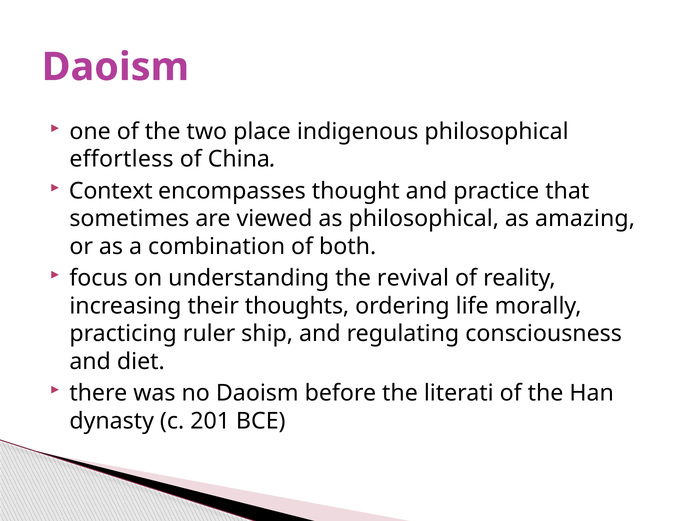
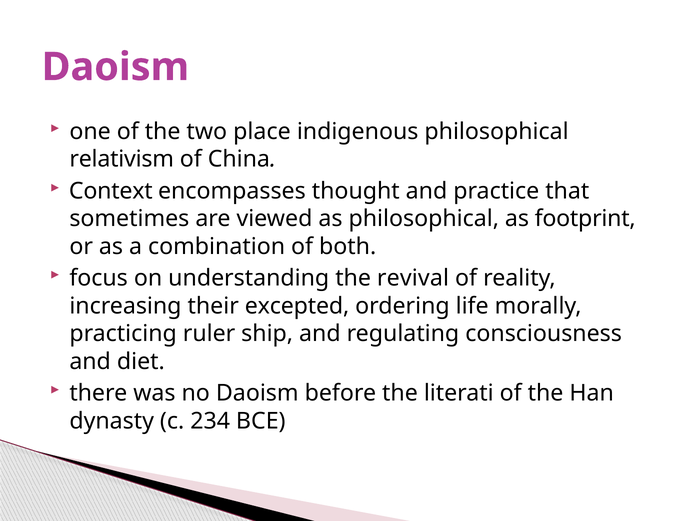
effortless: effortless -> relativism
amazing: amazing -> footprint
thoughts: thoughts -> excepted
201: 201 -> 234
